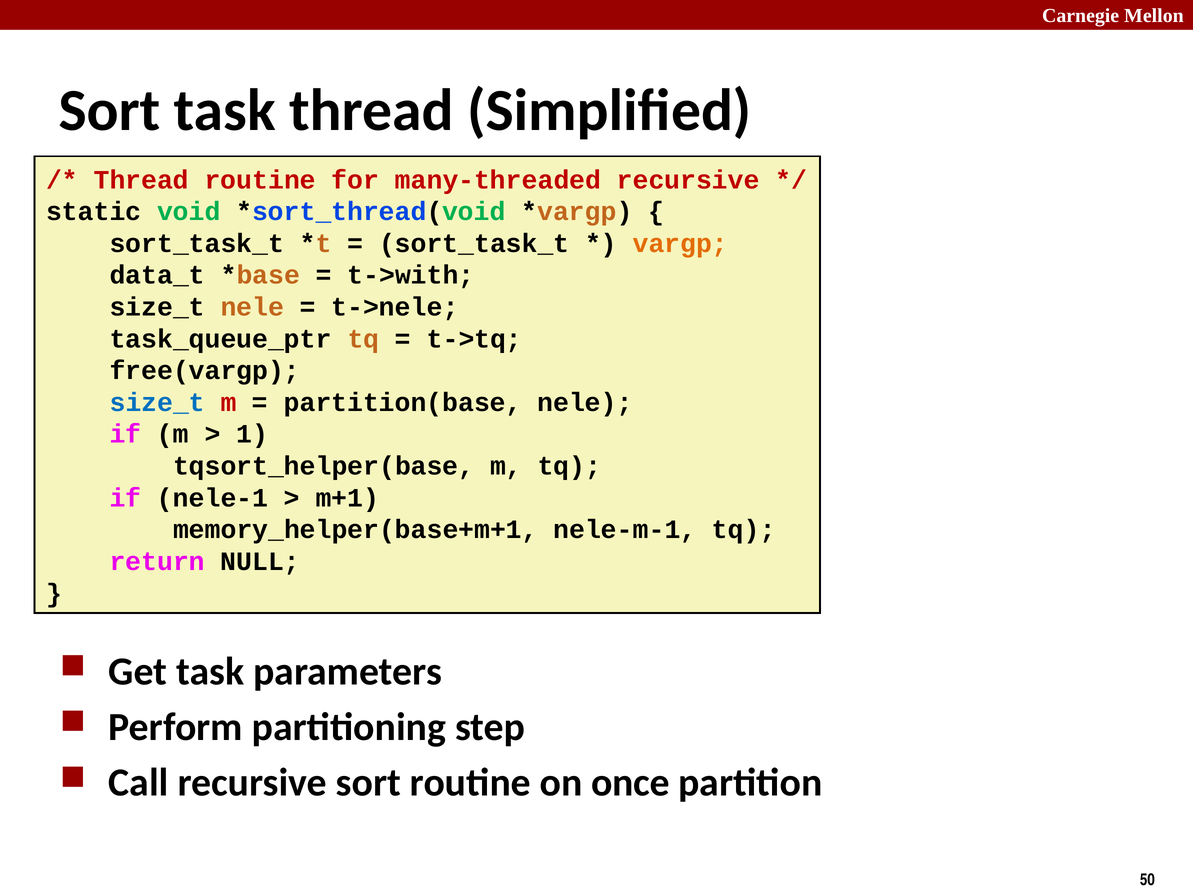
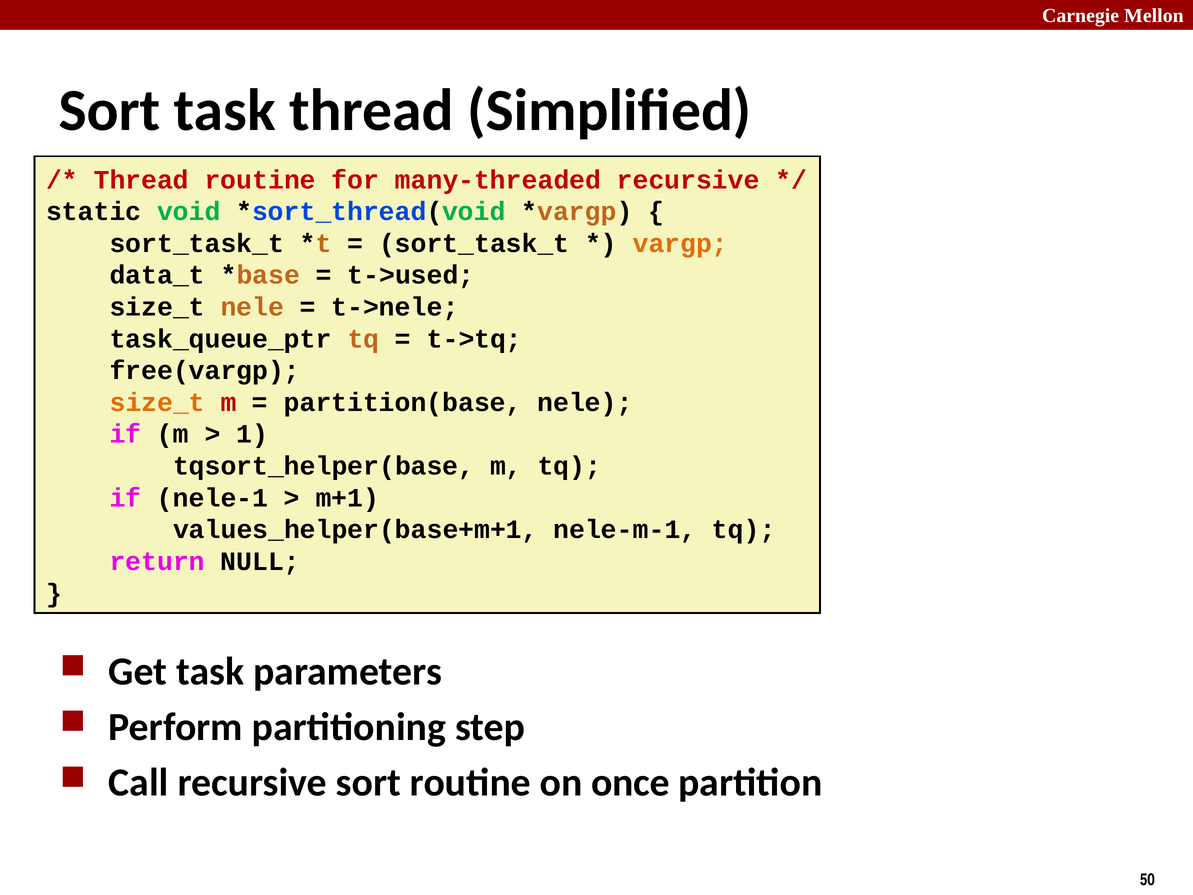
t->with: t->with -> t->used
size_t at (157, 402) colour: blue -> orange
memory_helper(base+m+1: memory_helper(base+m+1 -> values_helper(base+m+1
